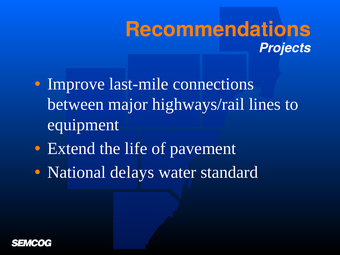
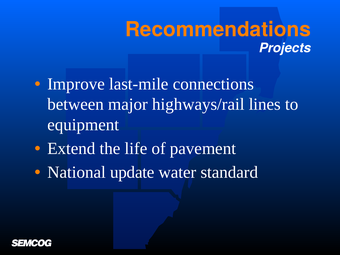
delays: delays -> update
